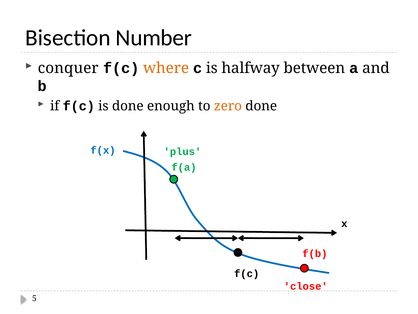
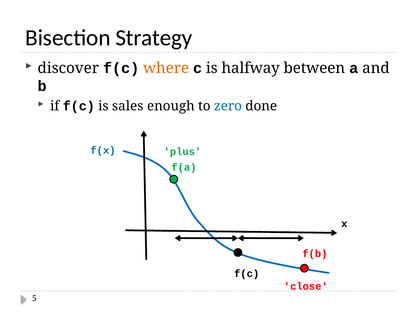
Number: Number -> Strategy
conquer: conquer -> discover
is done: done -> sales
zero colour: orange -> blue
